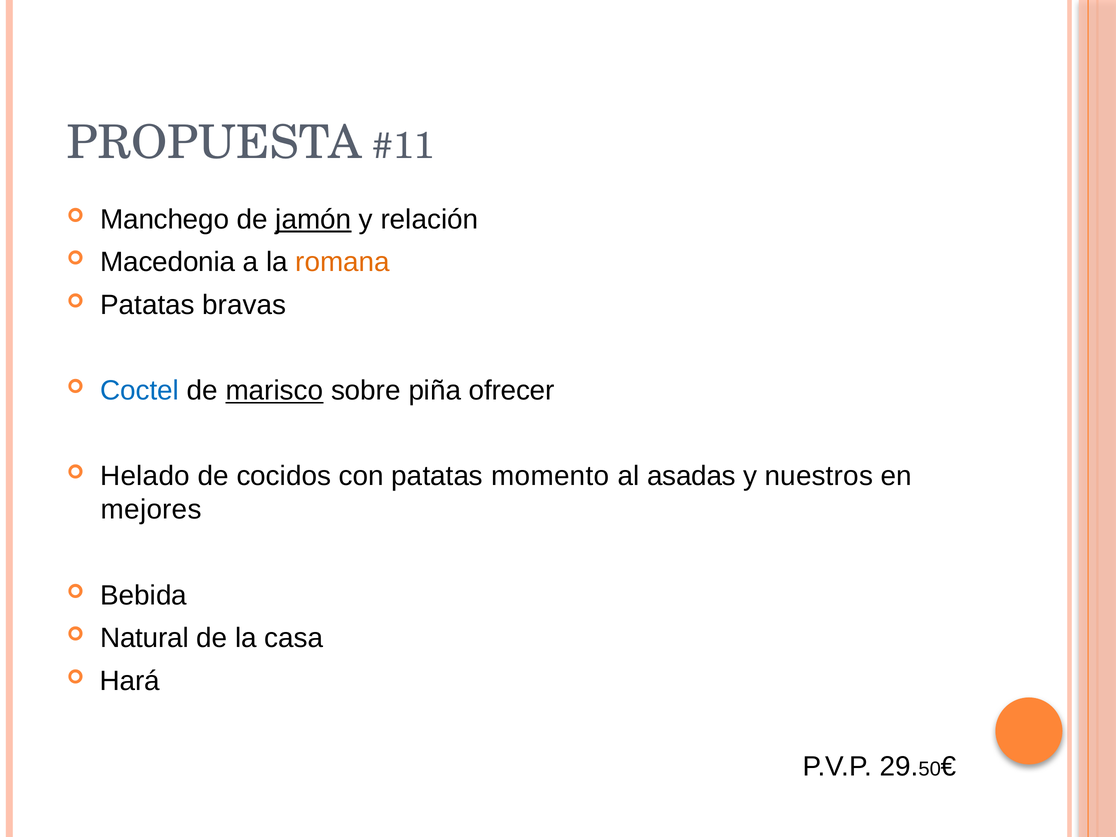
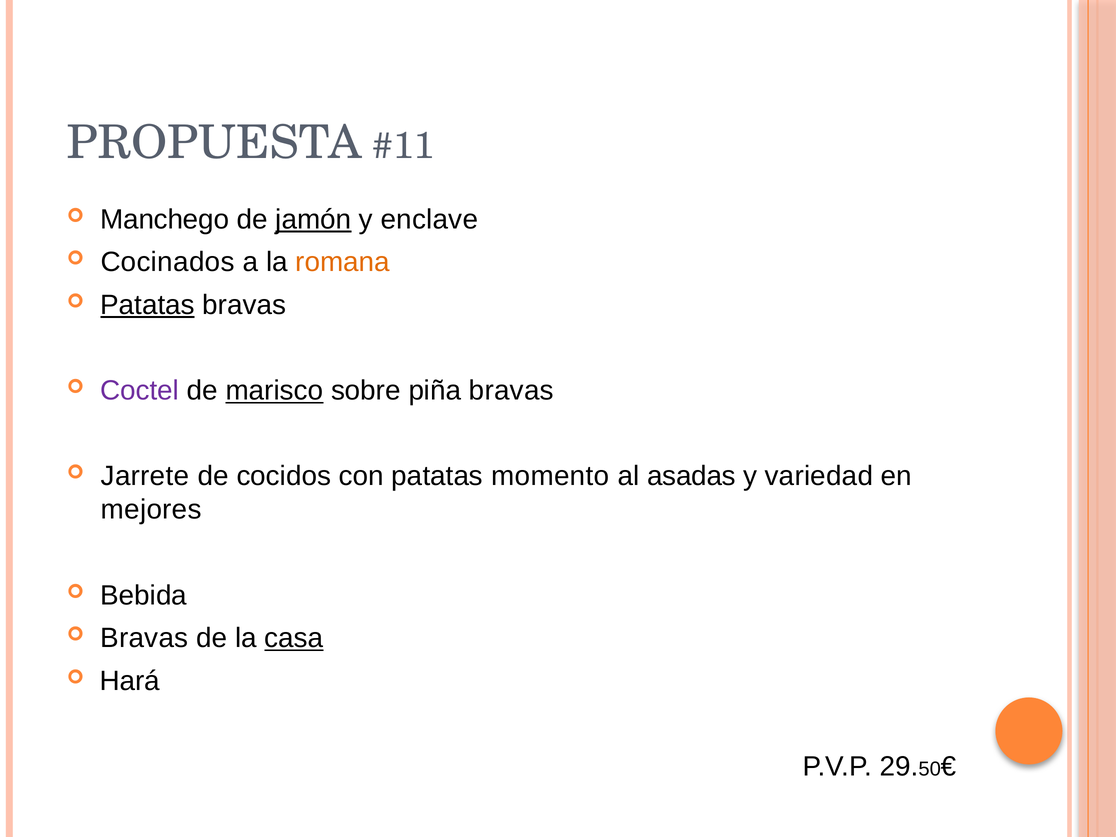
relación: relación -> enclave
Macedonia: Macedonia -> Cocinados
Patatas at (147, 305) underline: none -> present
Coctel colour: blue -> purple
piña ofrecer: ofrecer -> bravas
Helado: Helado -> Jarrete
nuestros: nuestros -> variedad
Natural at (144, 638): Natural -> Bravas
casa underline: none -> present
